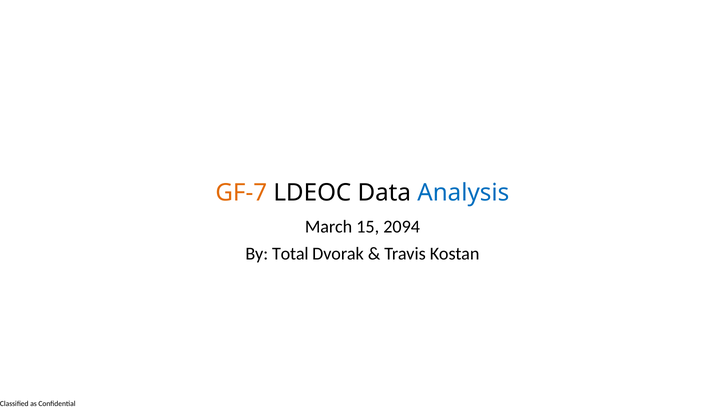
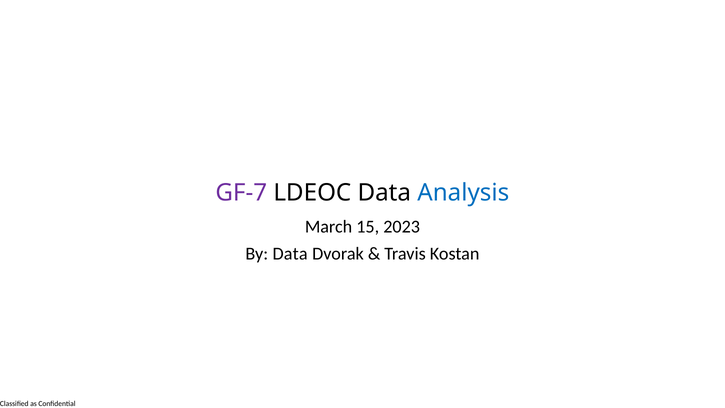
GF-7 colour: orange -> purple
2094: 2094 -> 2023
By Total: Total -> Data
